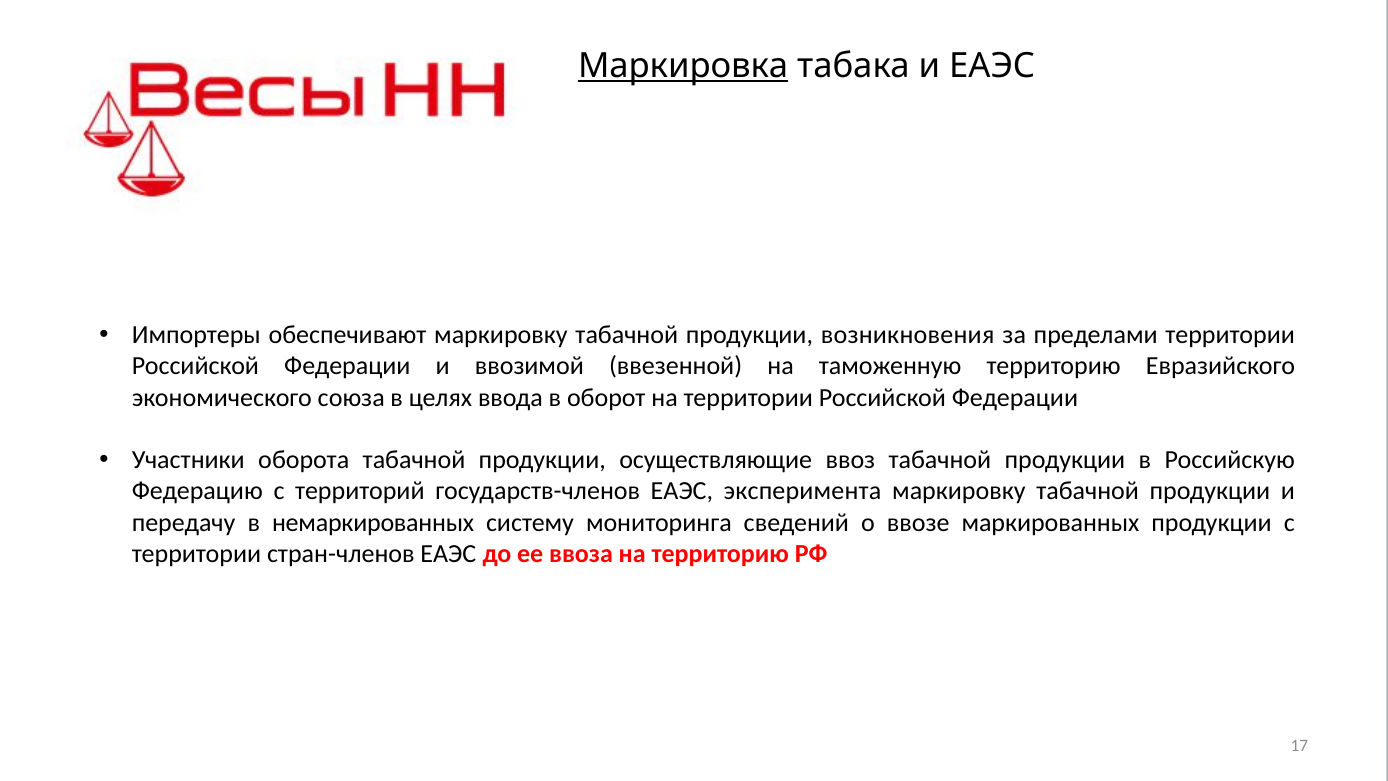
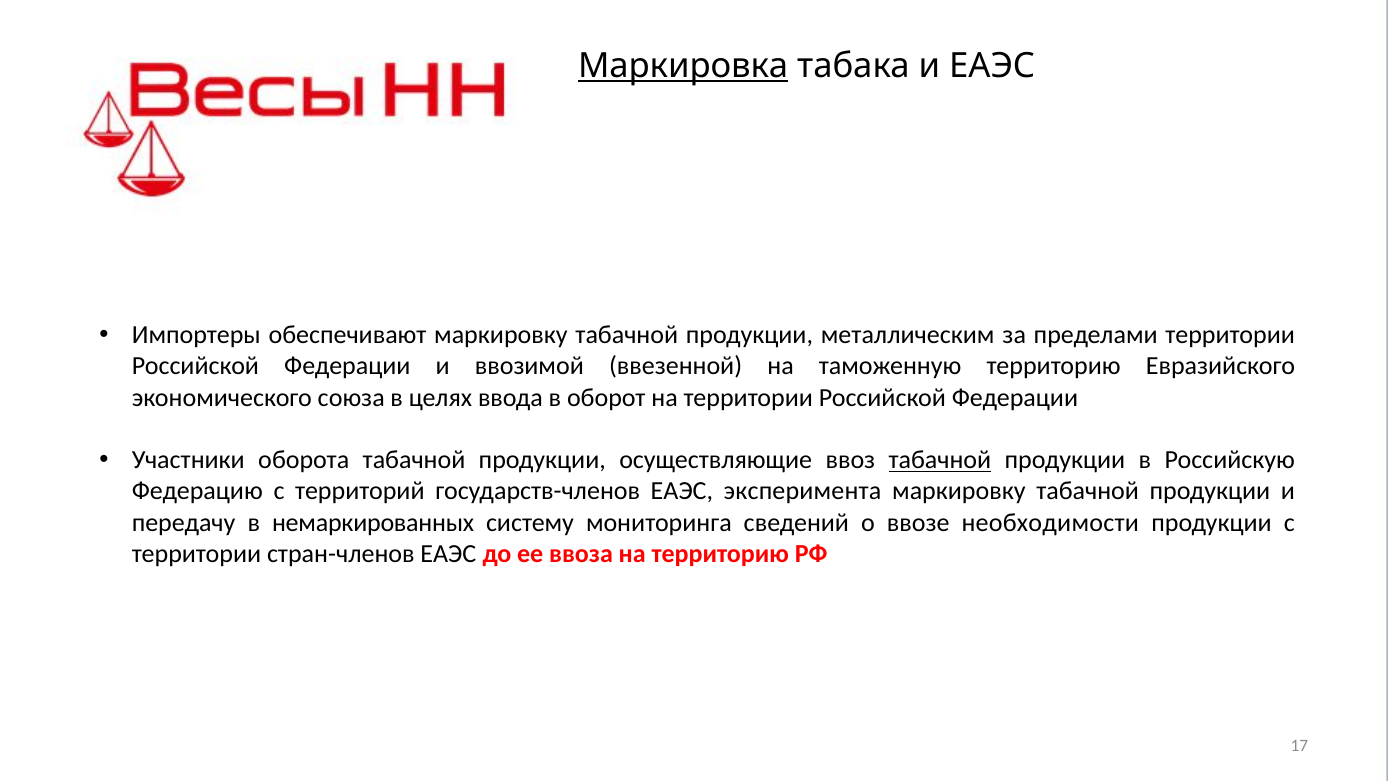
возникновения: возникновения -> металлическим
табачной at (940, 460) underline: none -> present
маркированных: маркированных -> необходимости
